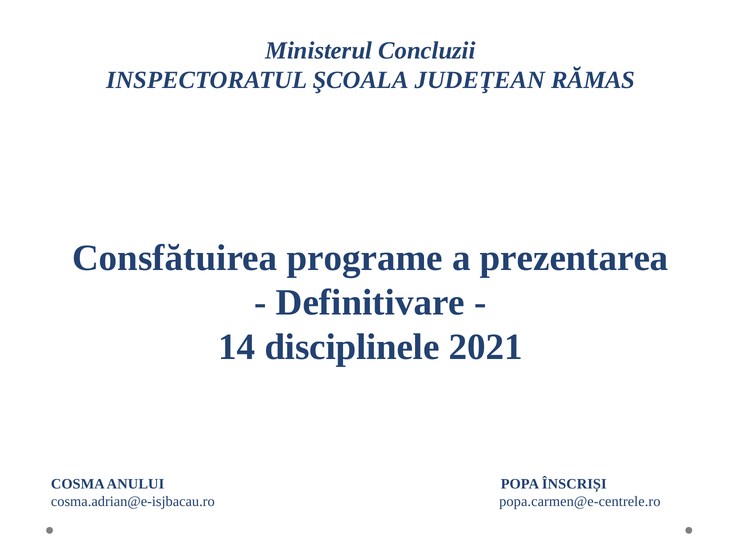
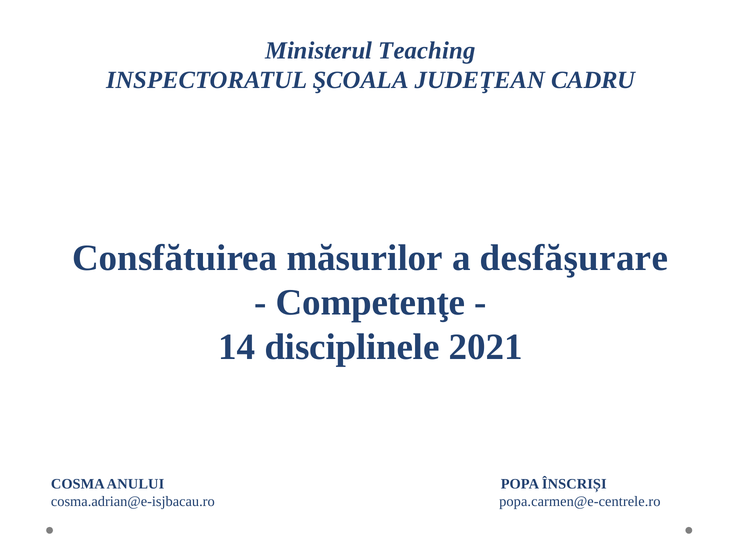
Concluzii: Concluzii -> Teaching
RĂMAS: RĂMAS -> CADRU
programe: programe -> măsurilor
prezentarea: prezentarea -> desfăşurare
Definitivare: Definitivare -> Competenţe
